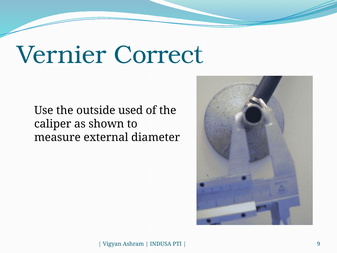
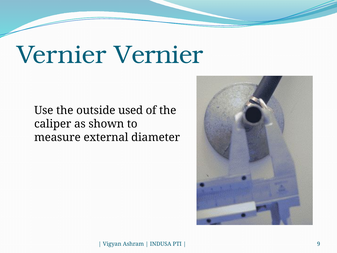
Vernier Correct: Correct -> Vernier
